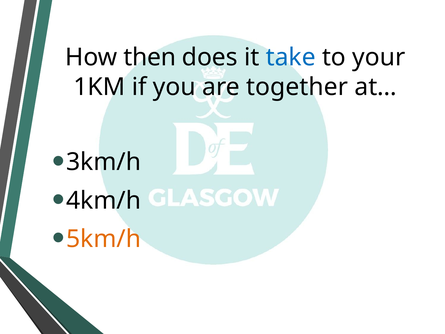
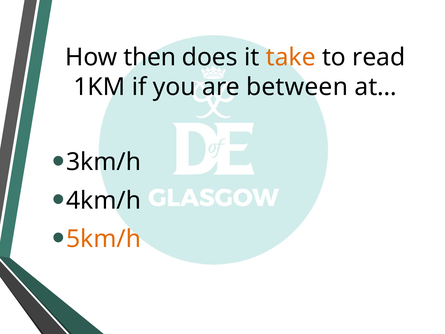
take colour: blue -> orange
your: your -> read
together: together -> between
